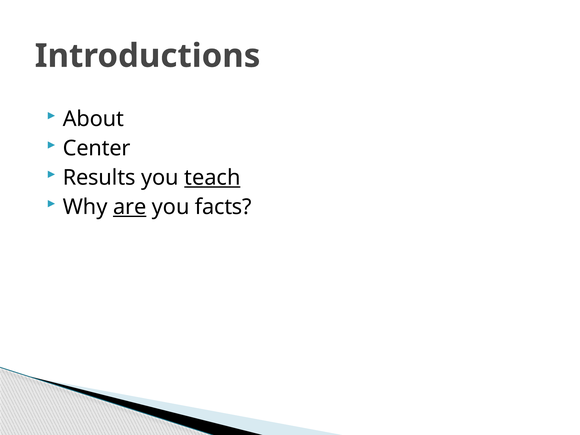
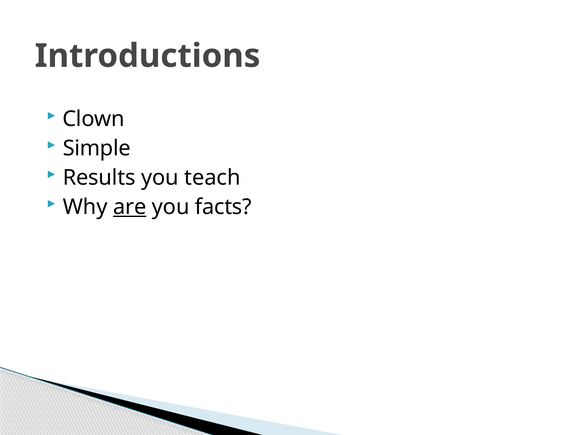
About: About -> Clown
Center: Center -> Simple
teach underline: present -> none
